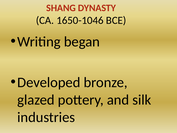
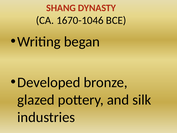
1650-1046: 1650-1046 -> 1670-1046
